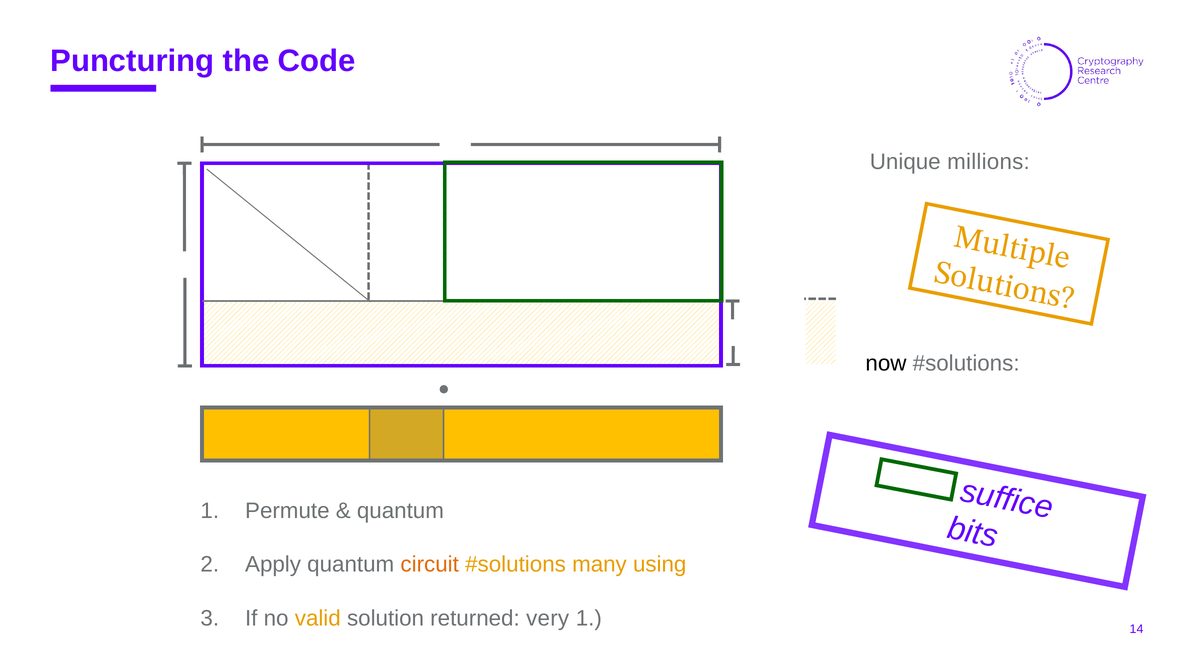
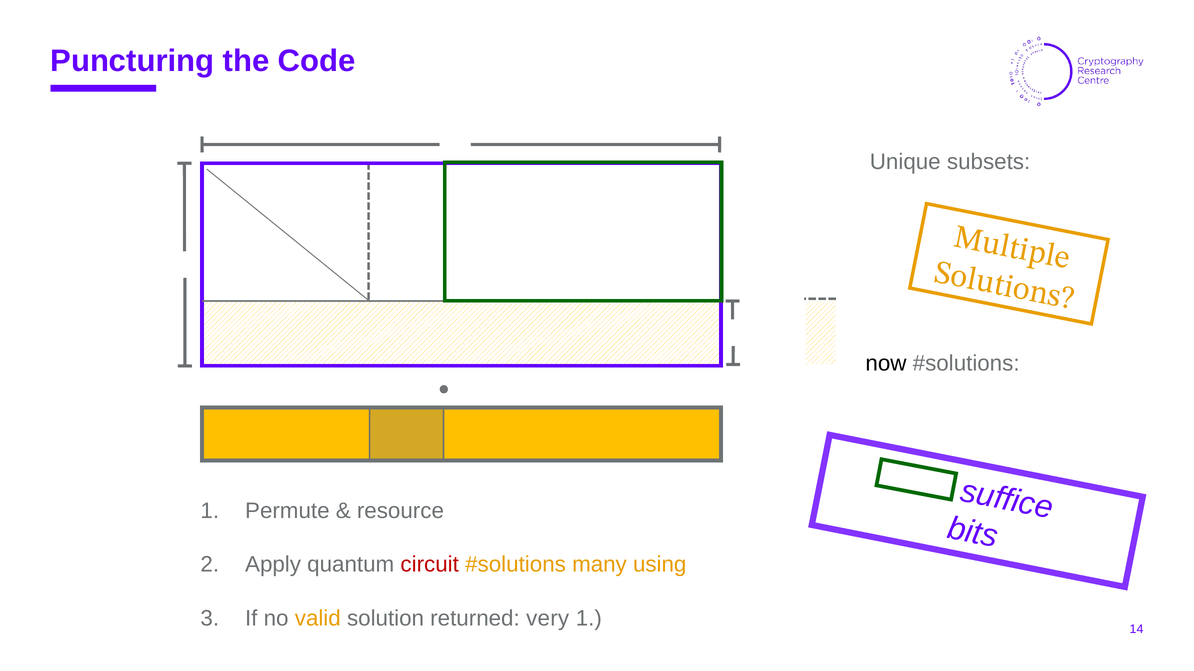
millions: millions -> subsets
quantum at (400, 511): quantum -> resource
circuit colour: orange -> red
